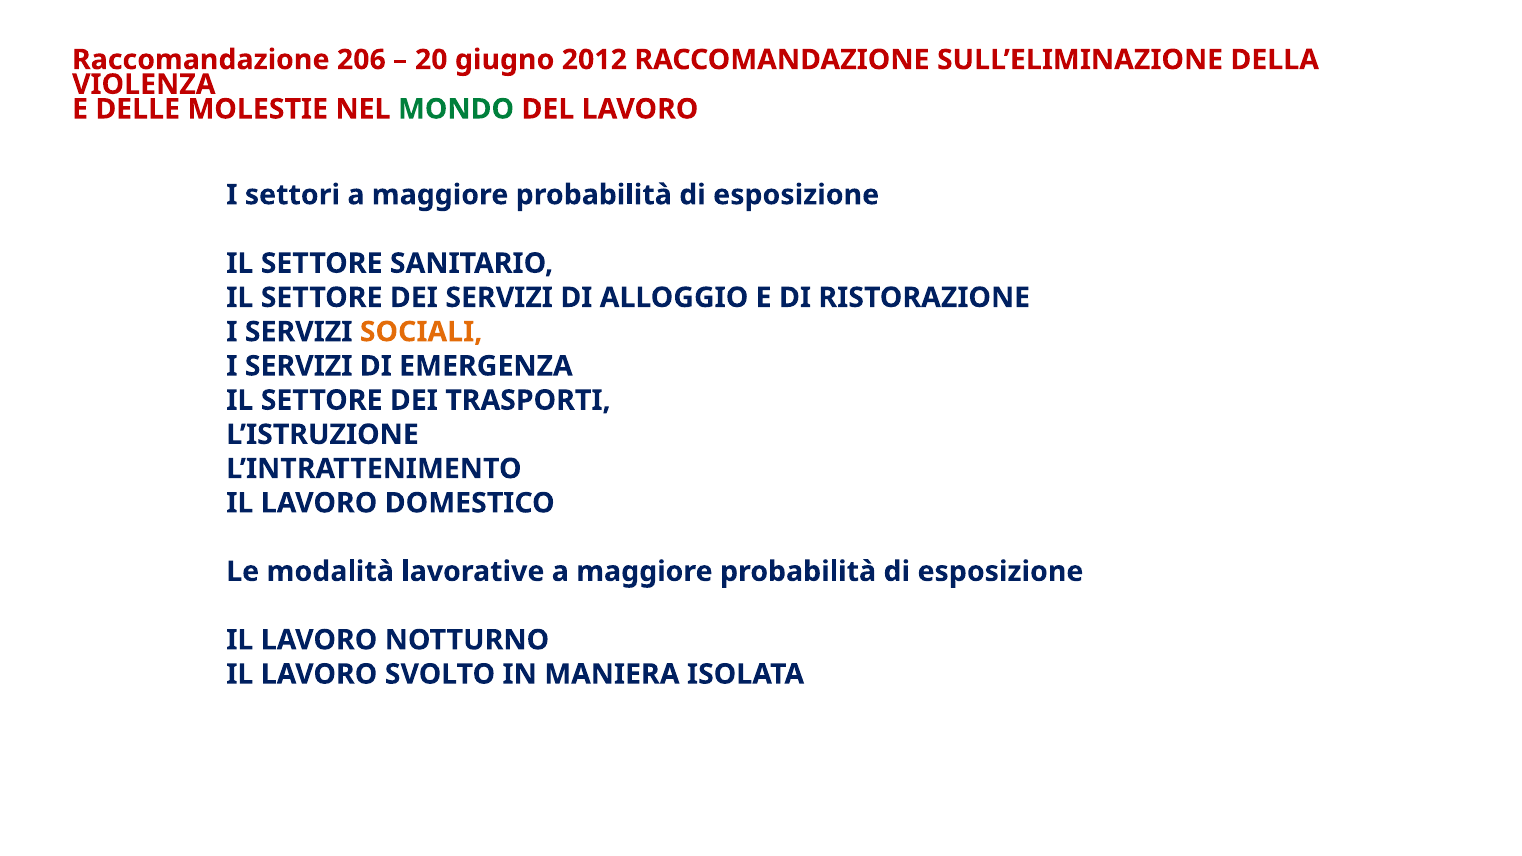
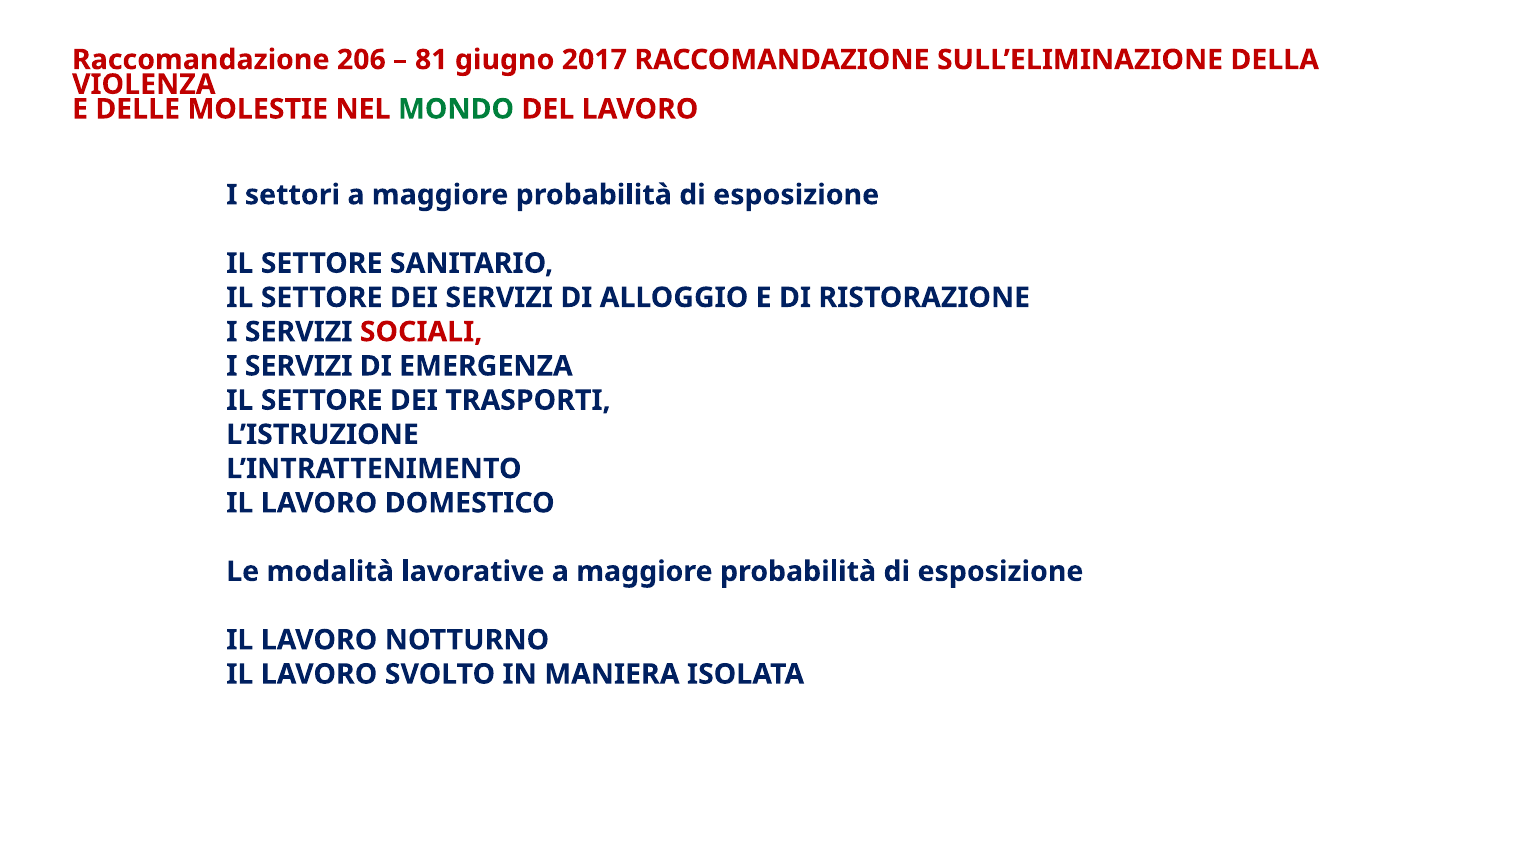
20: 20 -> 81
2012: 2012 -> 2017
SOCIALI colour: orange -> red
